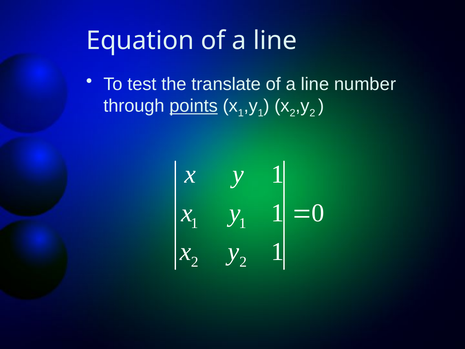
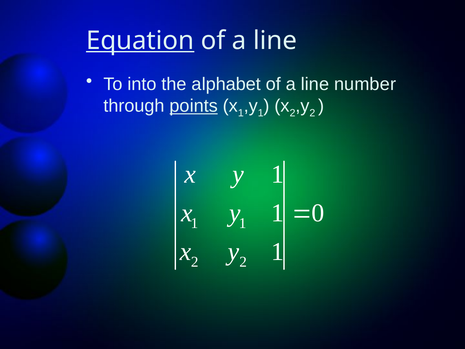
Equation underline: none -> present
test: test -> into
translate: translate -> alphabet
